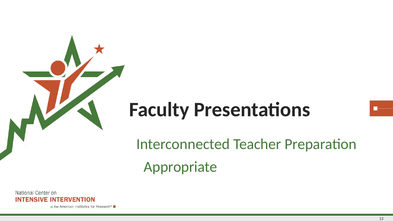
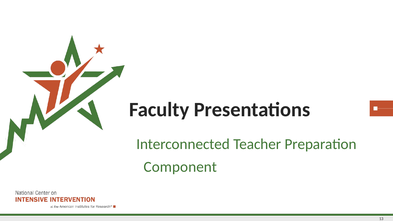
Appropriate: Appropriate -> Component
